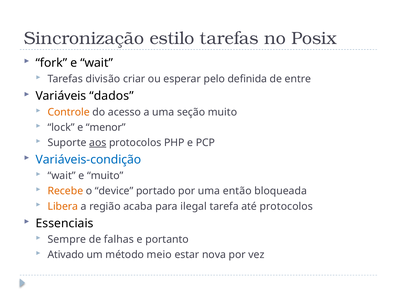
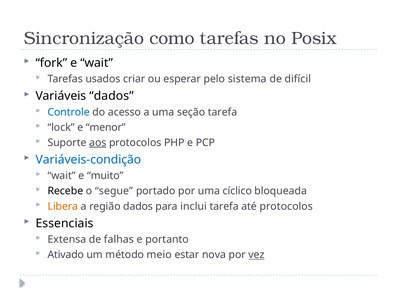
estilo: estilo -> como
divisão: divisão -> usados
definida: definida -> sistema
entre: entre -> difícil
Controle colour: orange -> blue
seção muito: muito -> tarefa
Recebe colour: orange -> black
device: device -> segue
então: então -> cíclico
região acaba: acaba -> dados
ilegal: ilegal -> inclui
Sempre: Sempre -> Extensa
vez underline: none -> present
